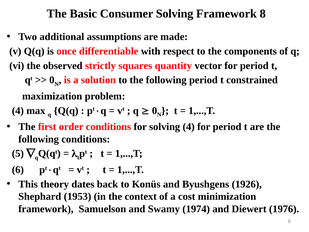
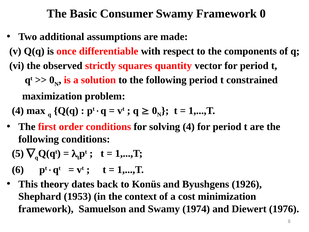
Consumer Solving: Solving -> Swamy
Framework 8: 8 -> 0
